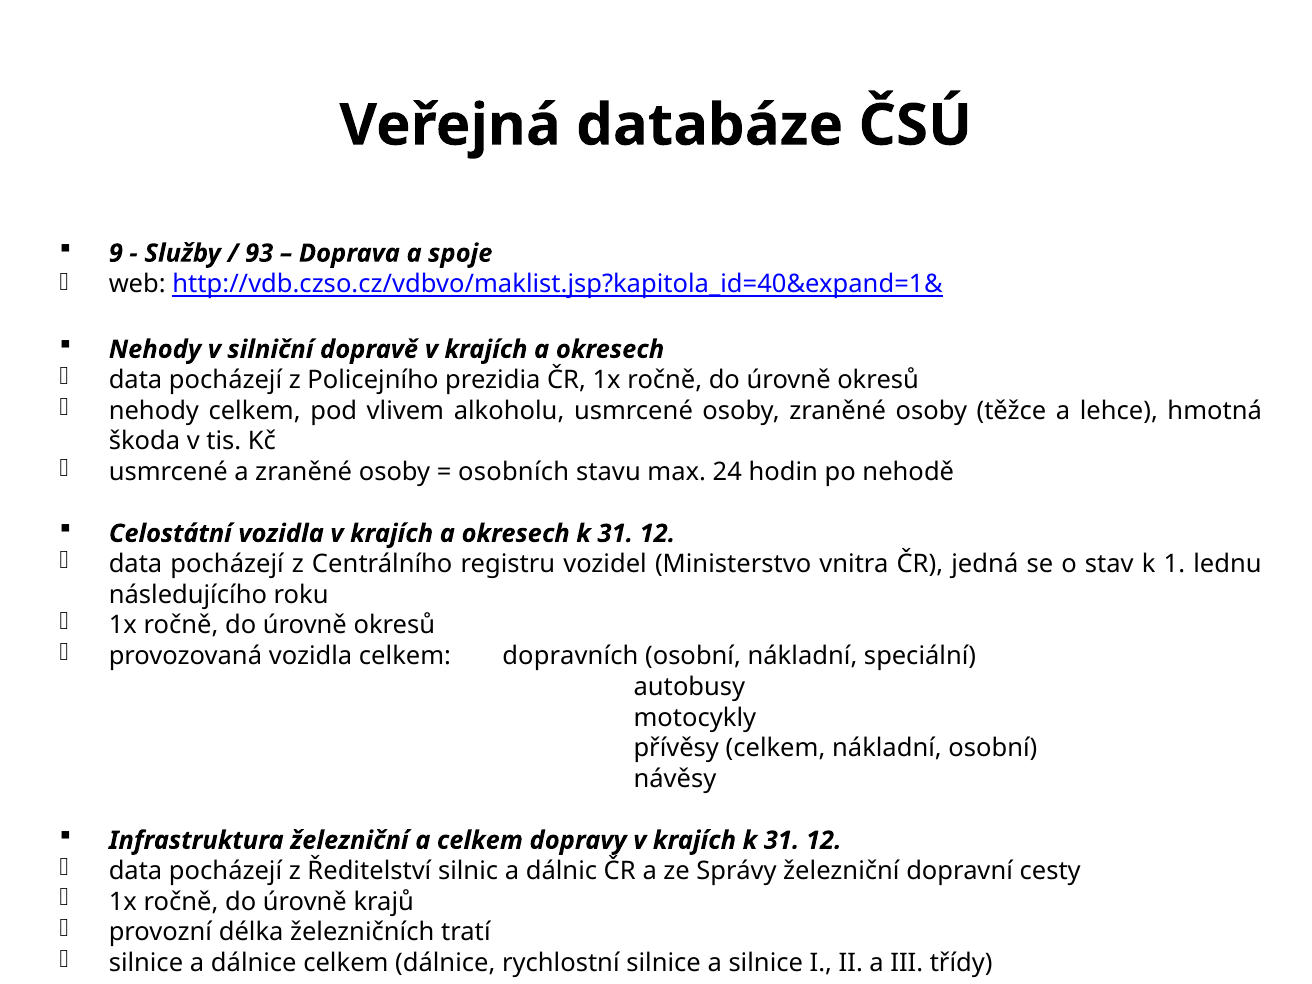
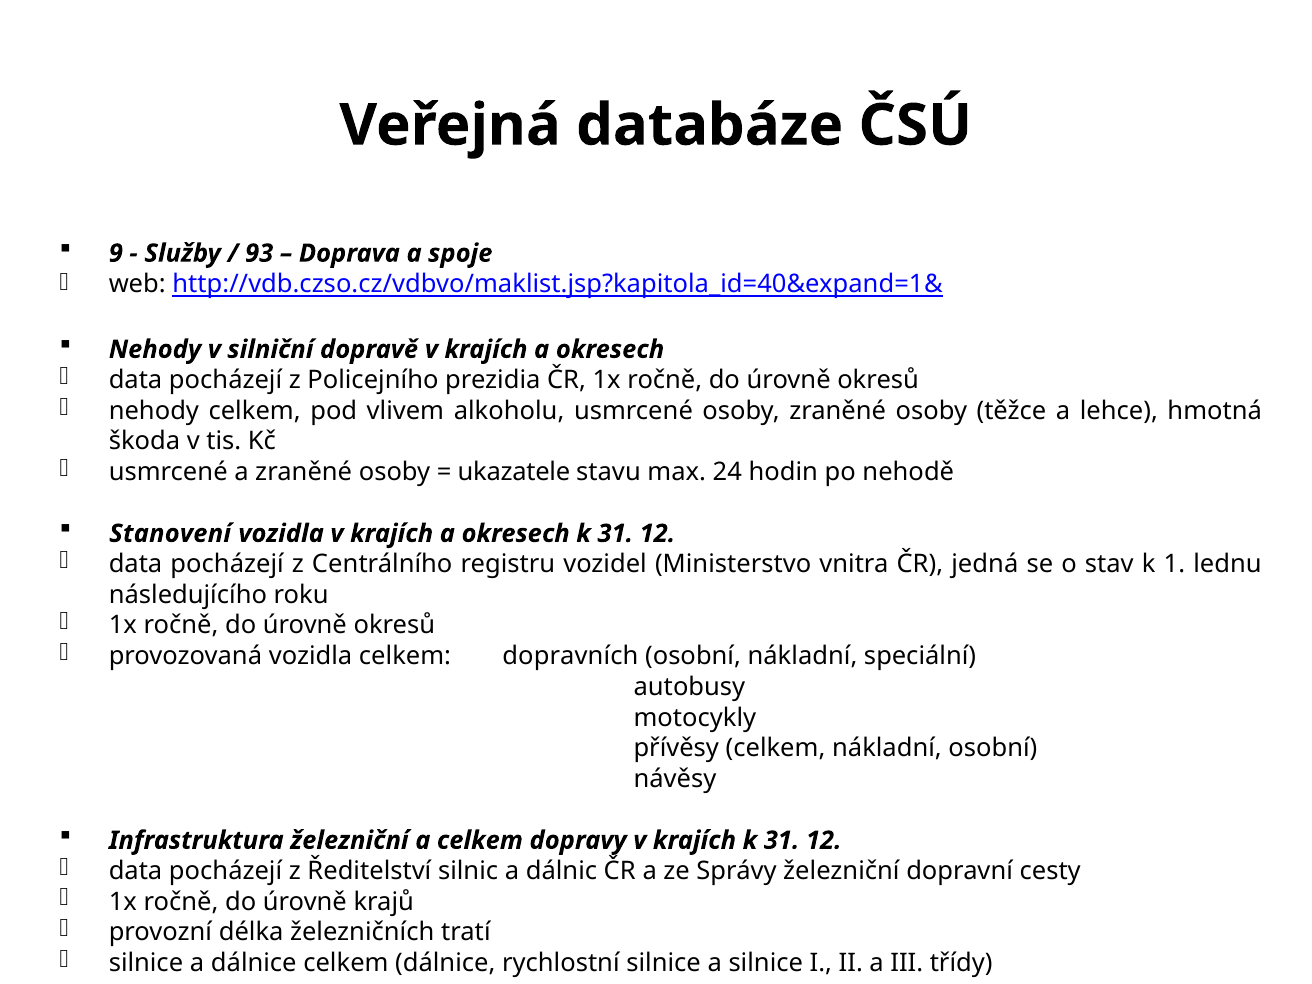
osobních: osobních -> ukazatele
Celostátní: Celostátní -> Stanovení
